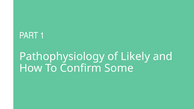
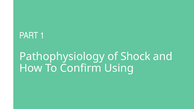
Likely: Likely -> Shock
Some: Some -> Using
